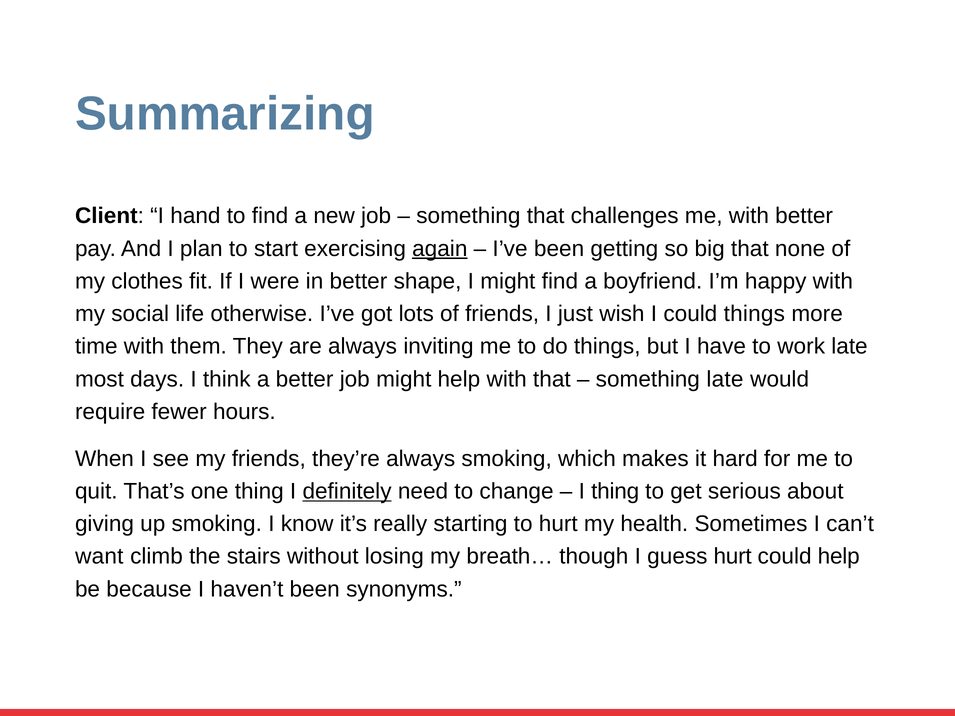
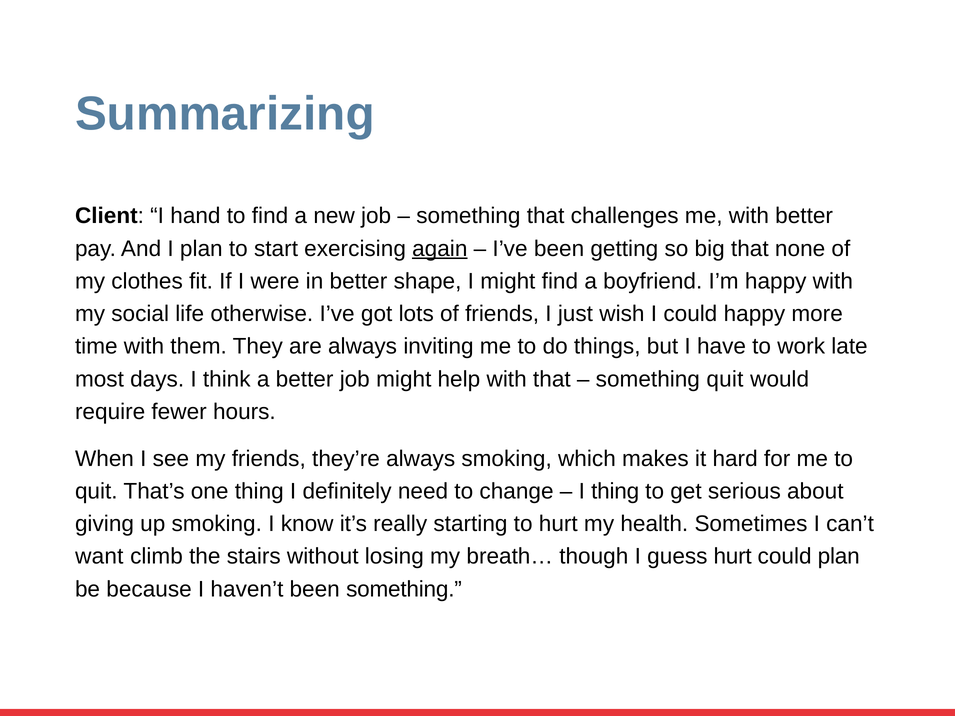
could things: things -> happy
something late: late -> quit
definitely underline: present -> none
could help: help -> plan
been synonyms: synonyms -> something
